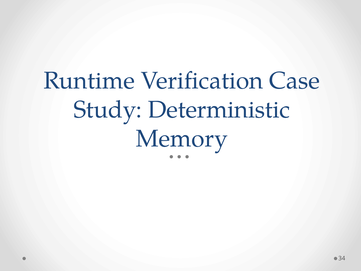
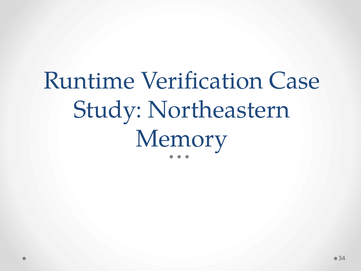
Deterministic: Deterministic -> Northeastern
